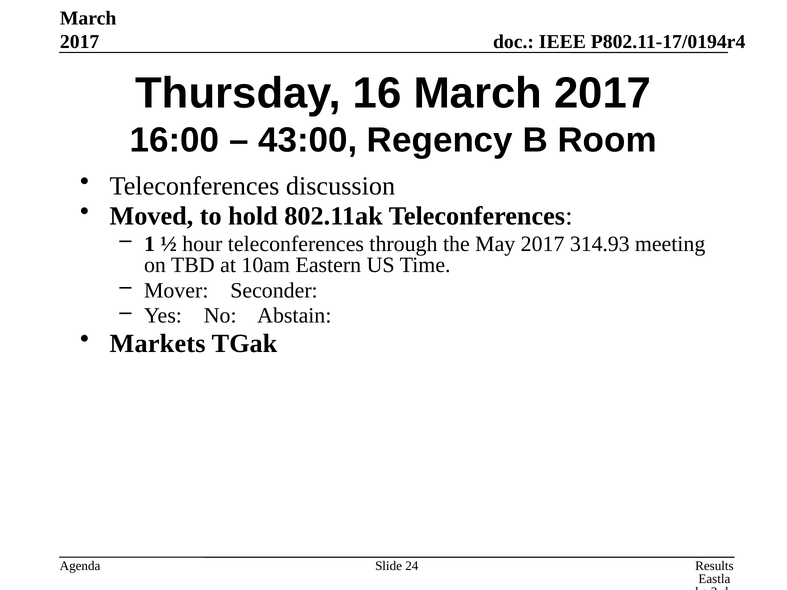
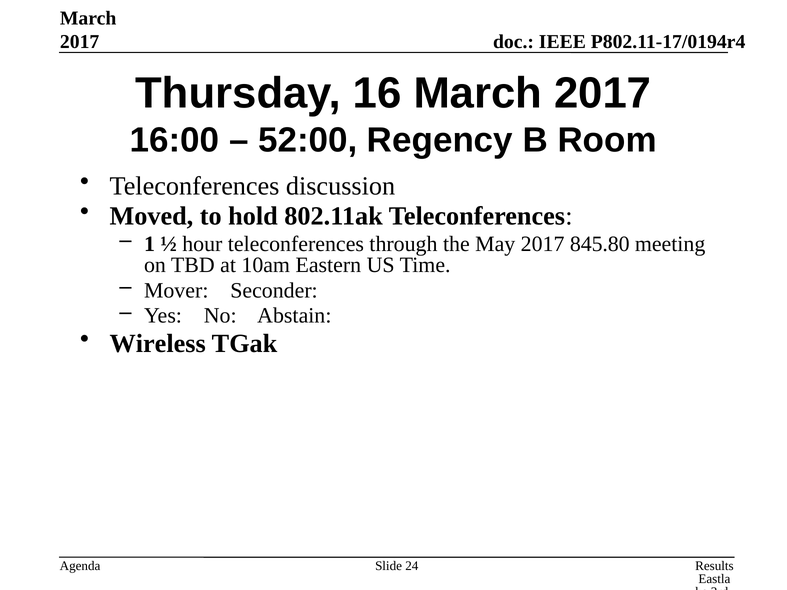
43:00: 43:00 -> 52:00
314.93: 314.93 -> 845.80
Markets: Markets -> Wireless
